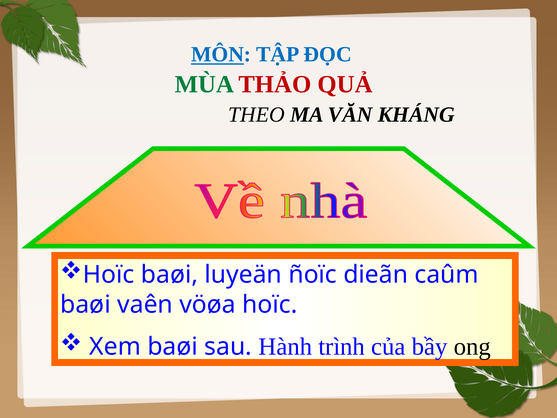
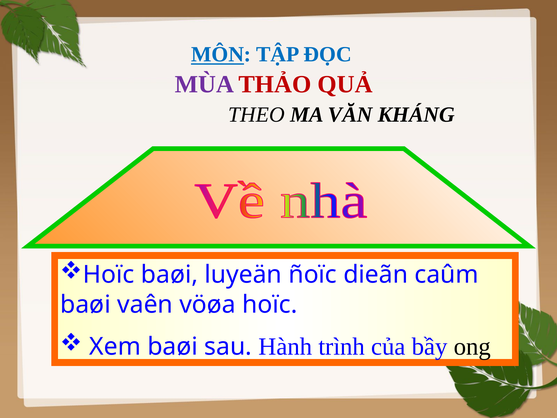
MÙA colour: green -> purple
